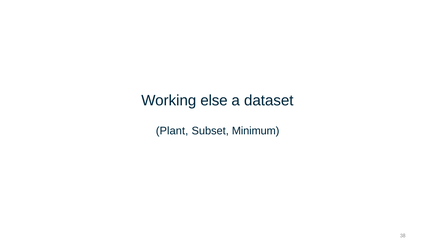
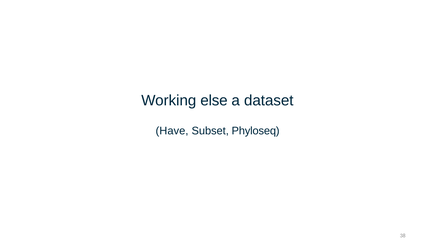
Plant: Plant -> Have
Minimum: Minimum -> Phyloseq
